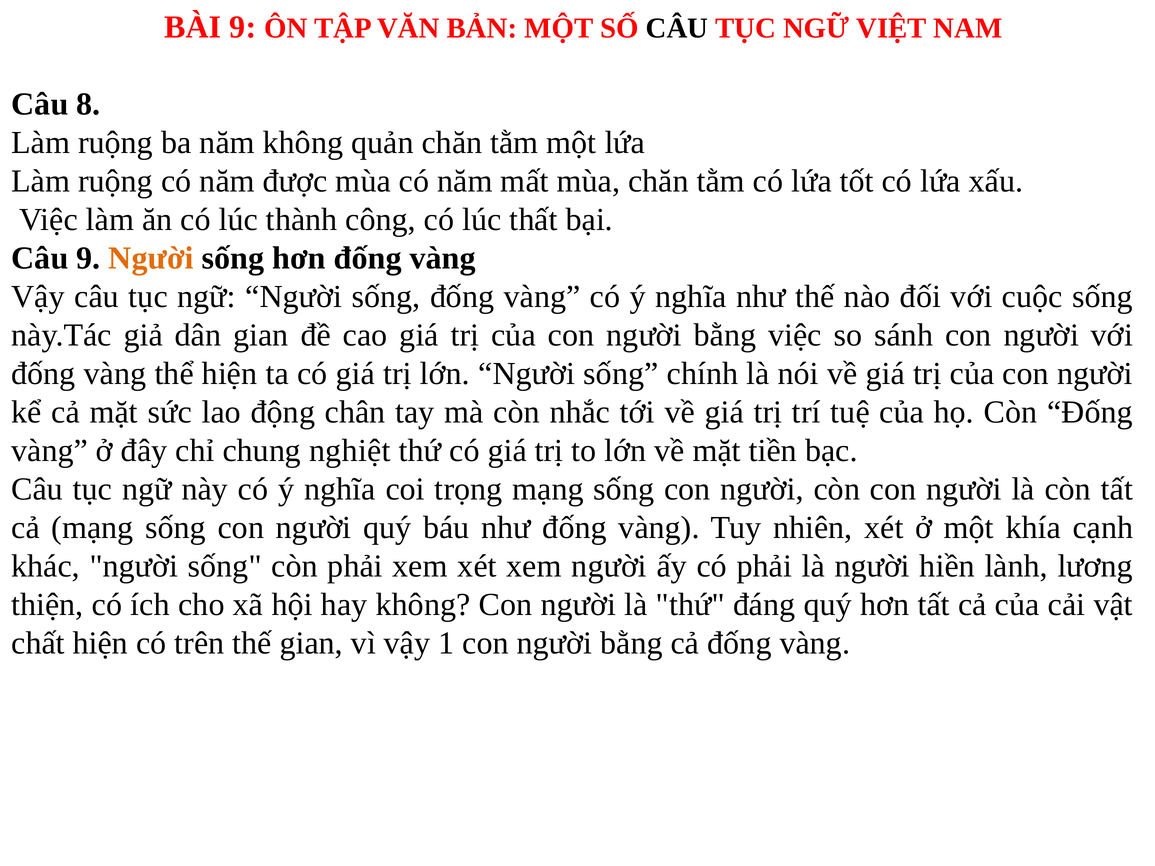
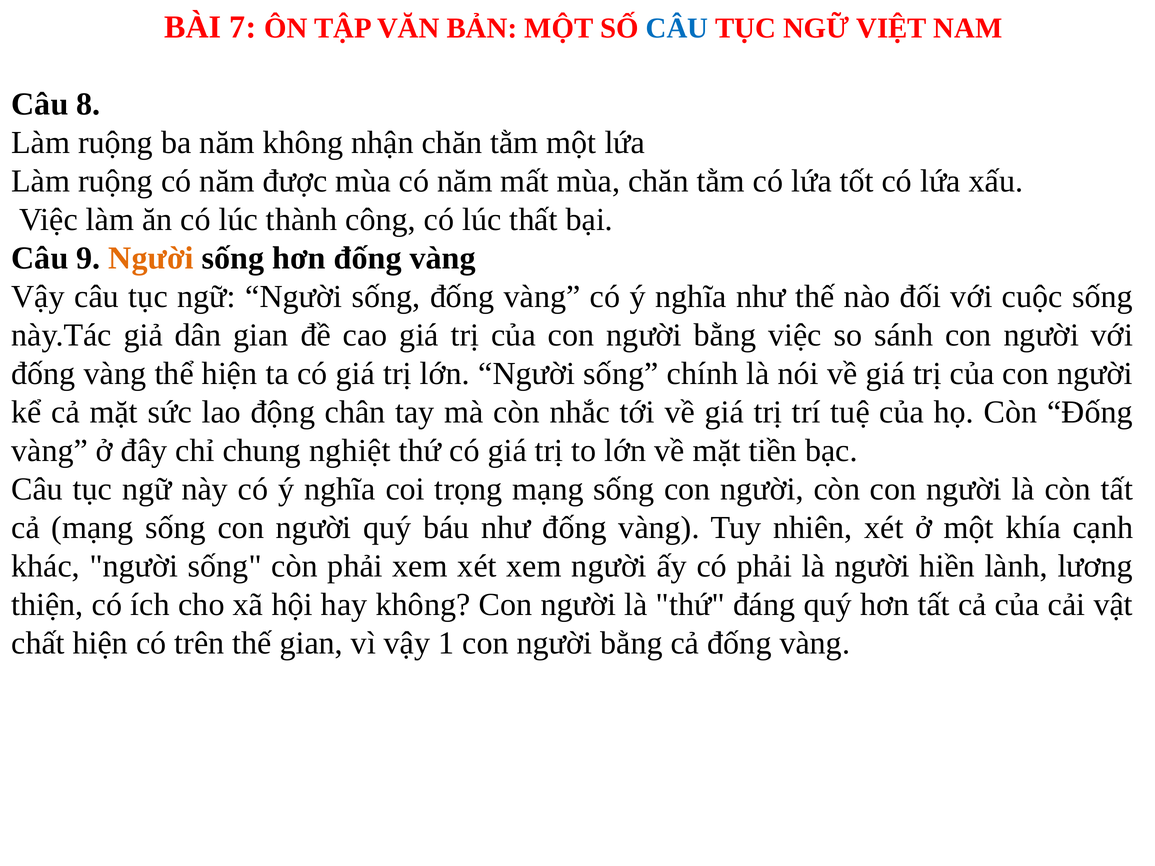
BÀI 9: 9 -> 7
CÂU at (677, 28) colour: black -> blue
quản: quản -> nhận
